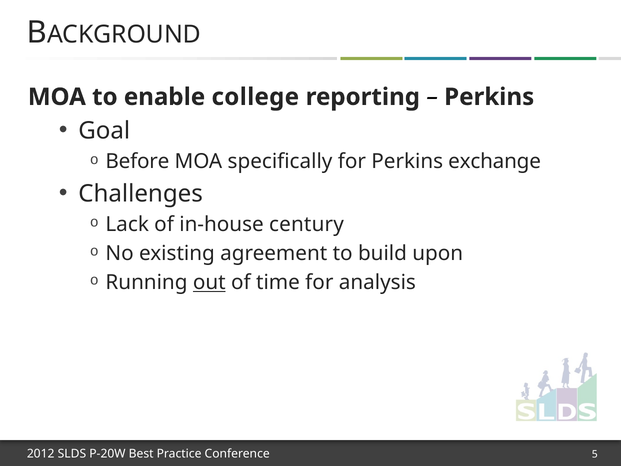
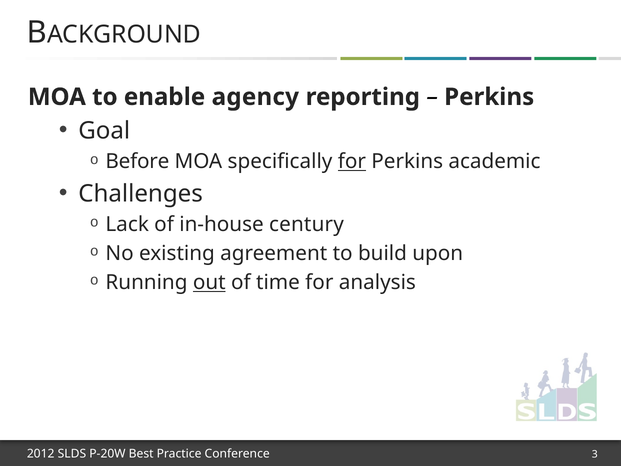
college: college -> agency
for at (352, 162) underline: none -> present
exchange: exchange -> academic
5: 5 -> 3
